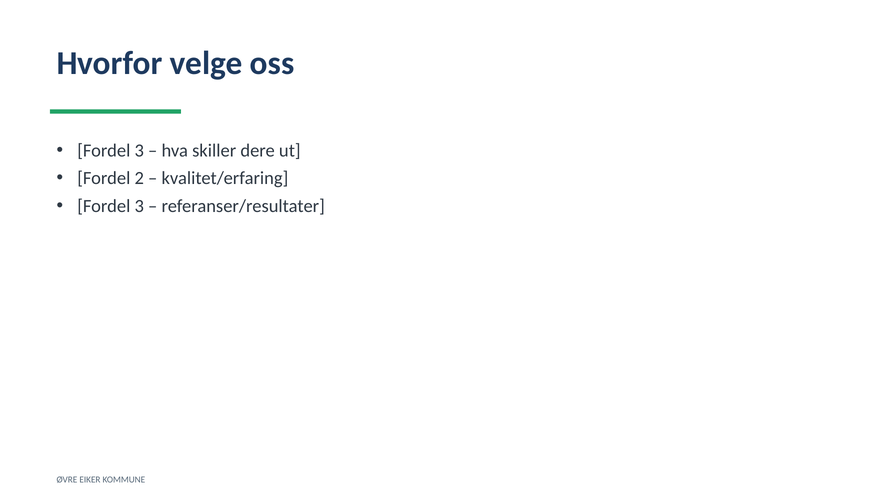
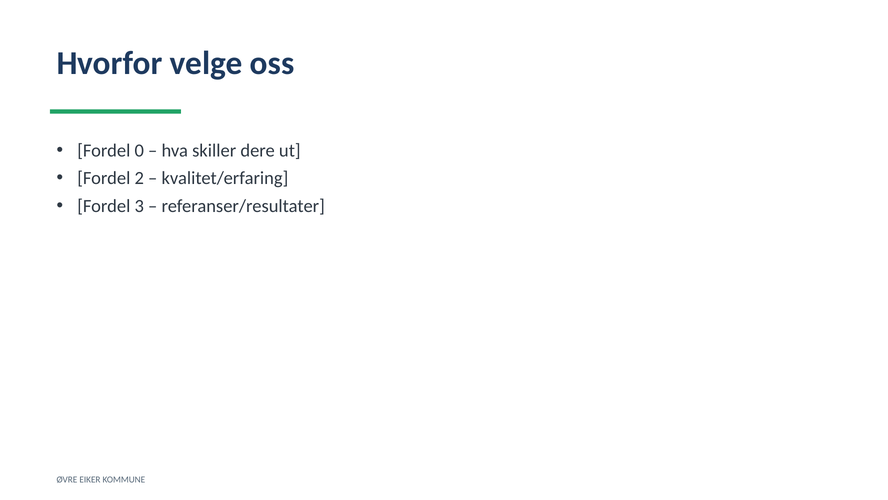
3 at (139, 150): 3 -> 0
